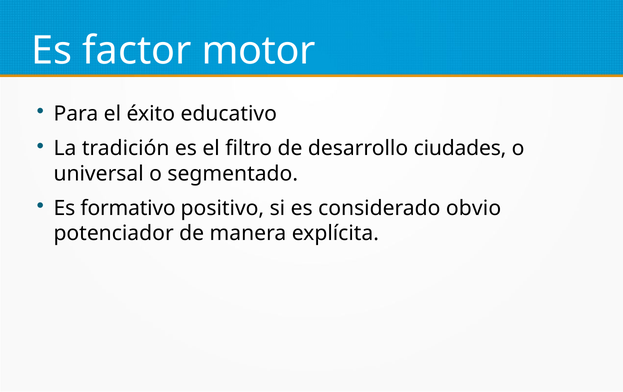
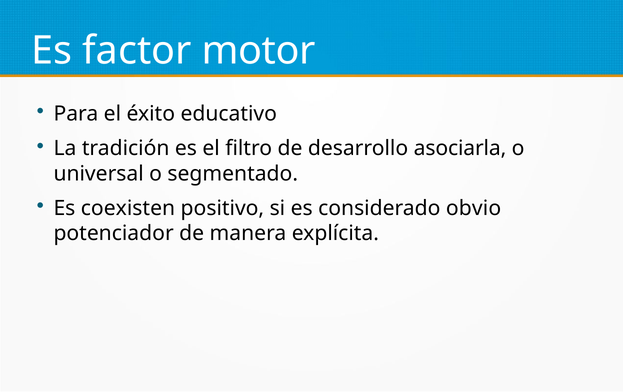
ciudades: ciudades -> asociarla
formativo: formativo -> coexisten
